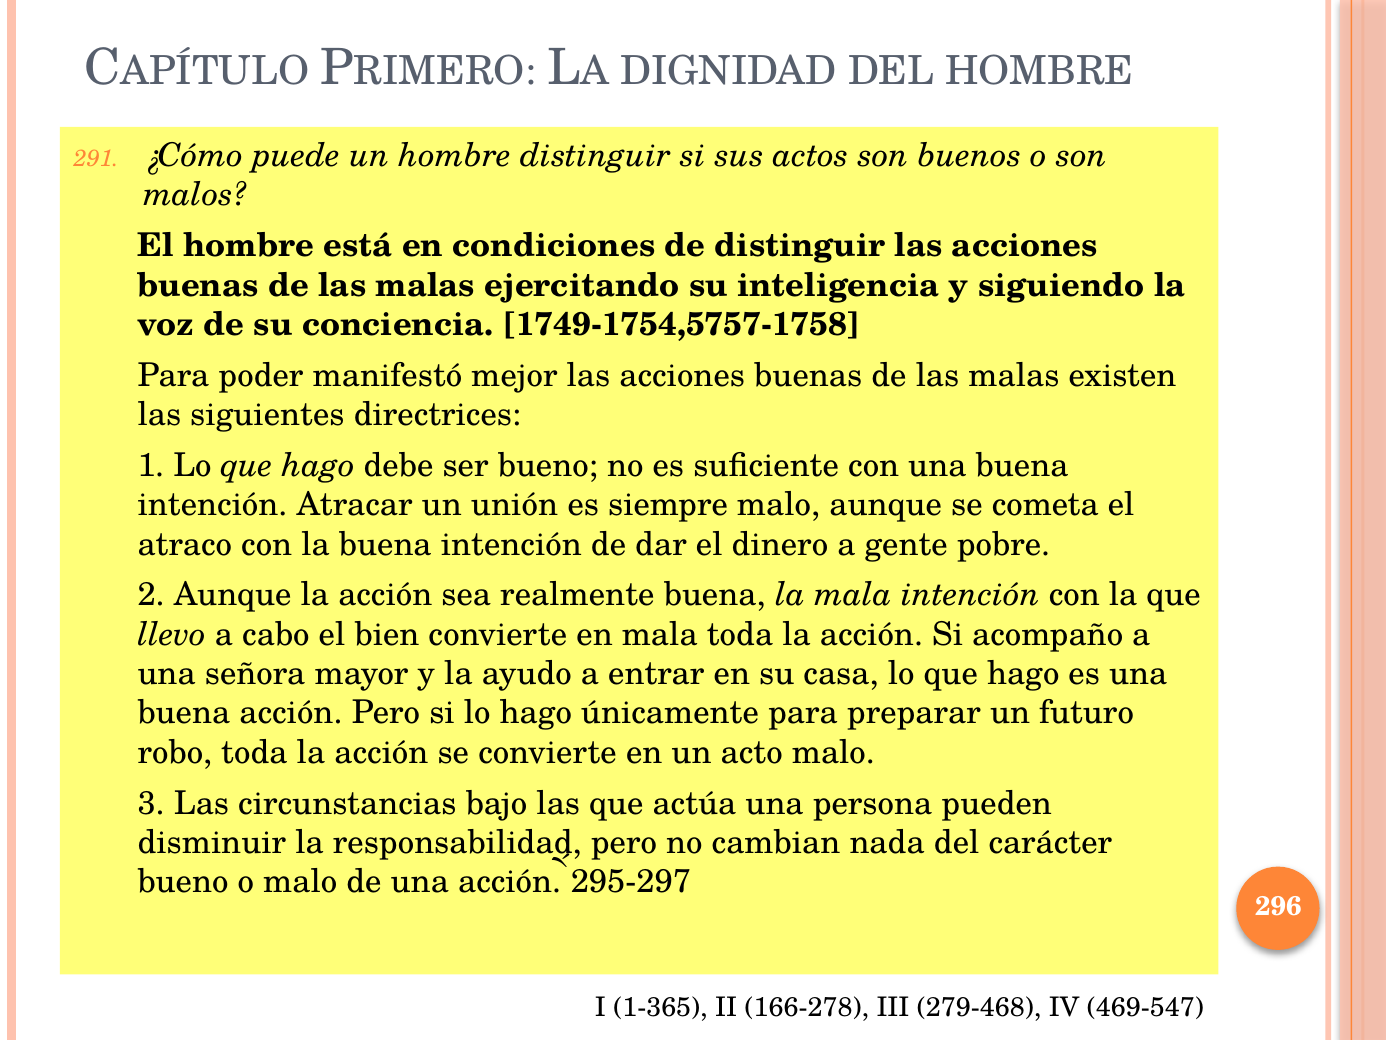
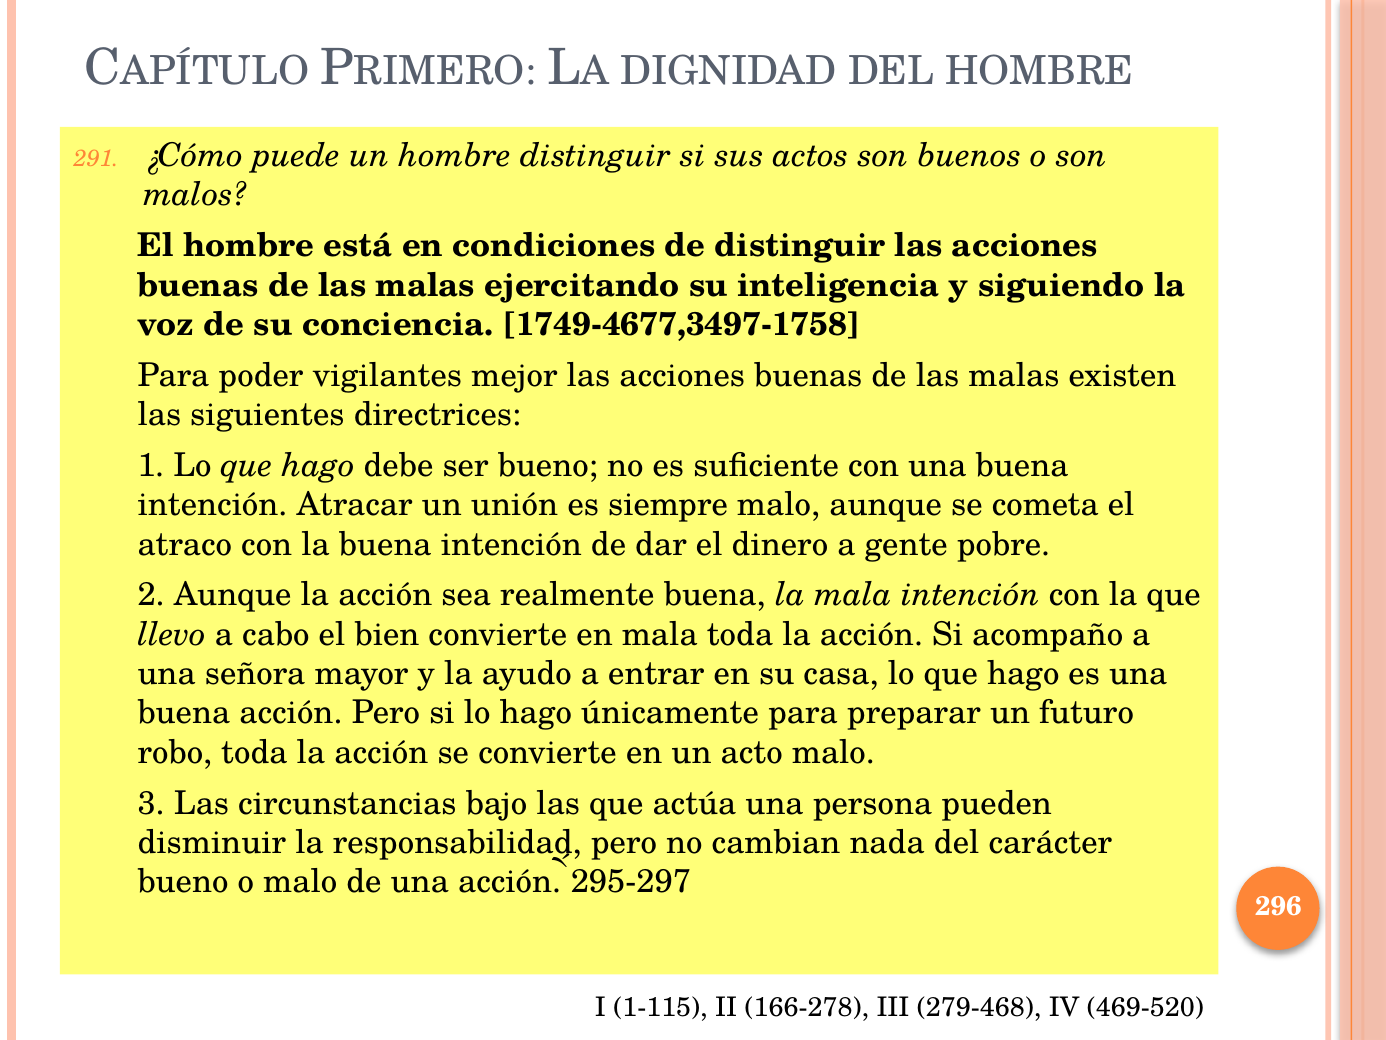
1749-1754,5757-1758: 1749-1754,5757-1758 -> 1749-4677,3497-1758
manifestó: manifestó -> vigilantes
1-365: 1-365 -> 1-115
469-547: 469-547 -> 469-520
